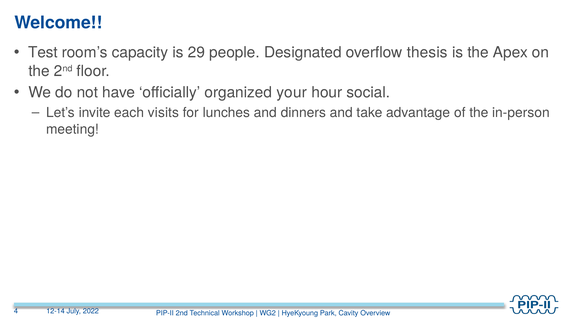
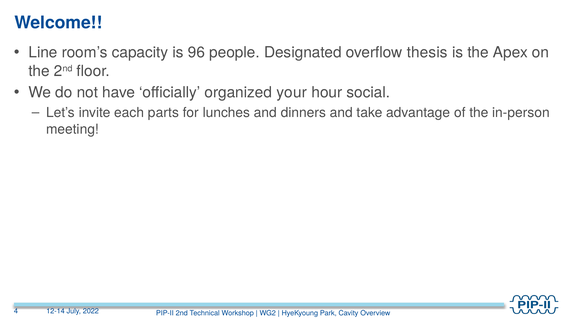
Test: Test -> Line
29: 29 -> 96
visits: visits -> parts
